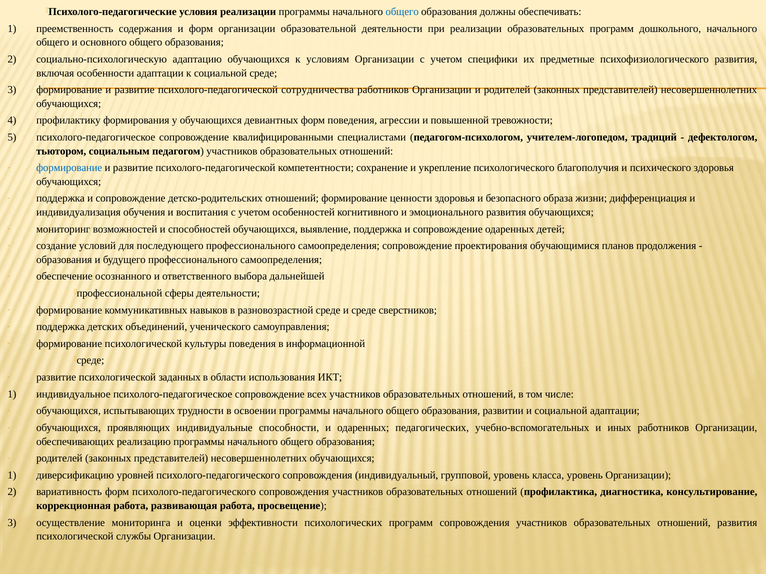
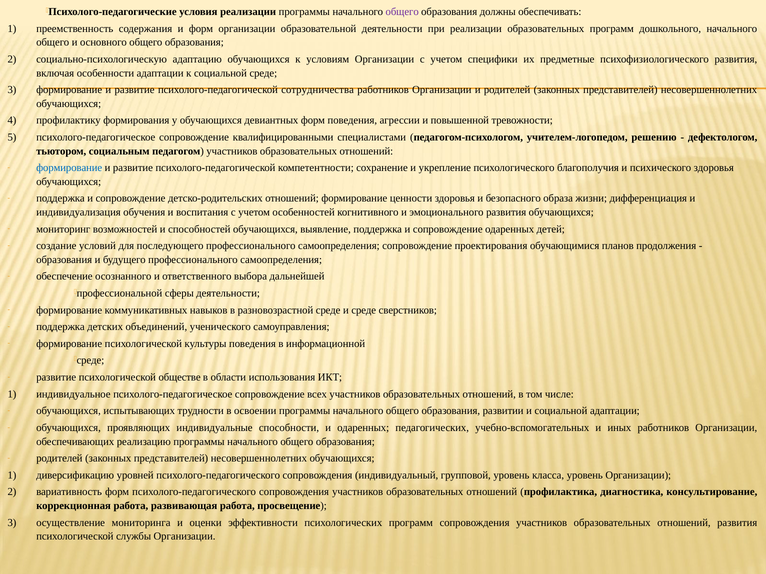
общего at (402, 12) colour: blue -> purple
традиций: традиций -> решению
заданных: заданных -> обществе
